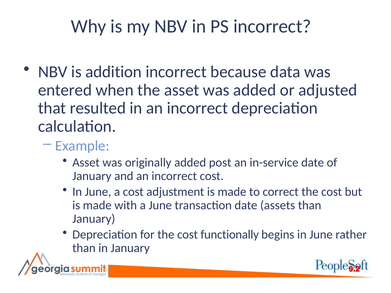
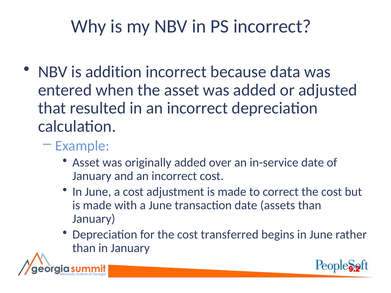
post: post -> over
functionally: functionally -> transferred
